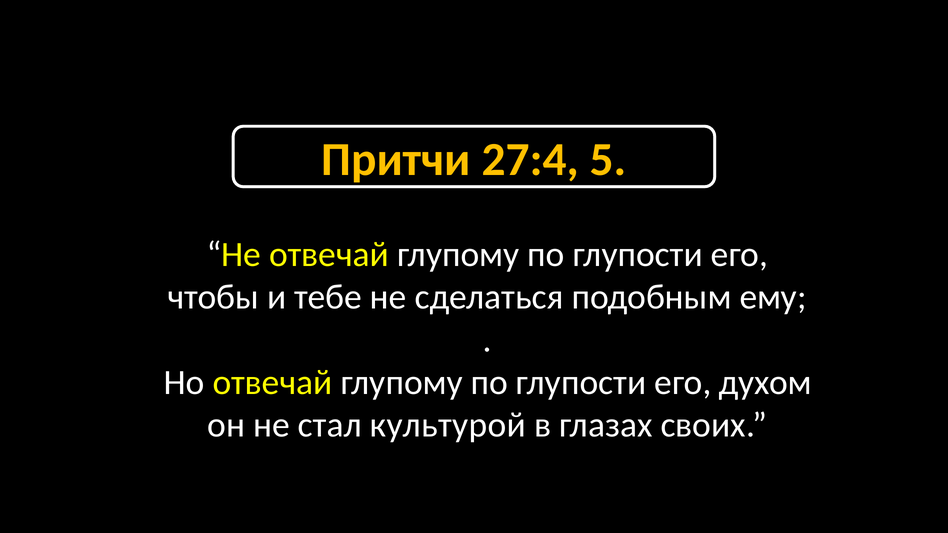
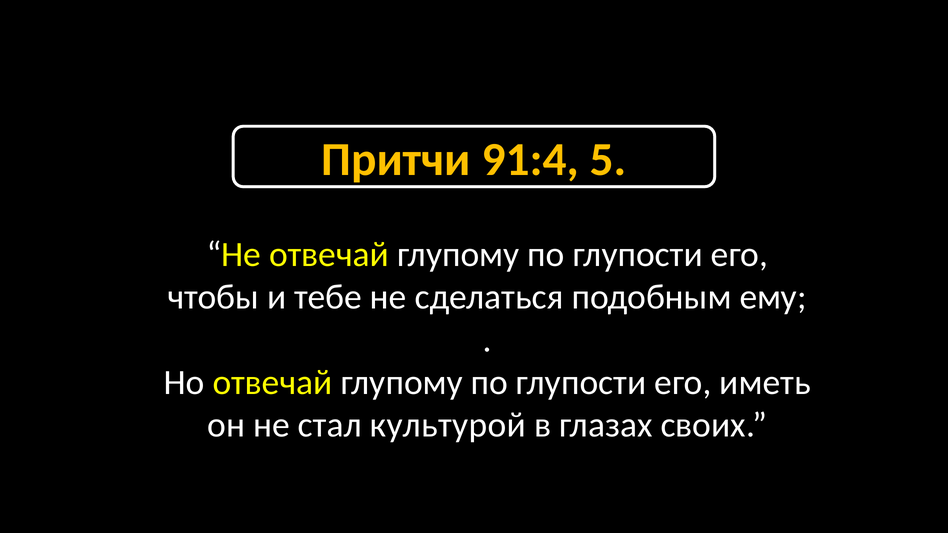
27:4: 27:4 -> 91:4
духом: духом -> иметь
